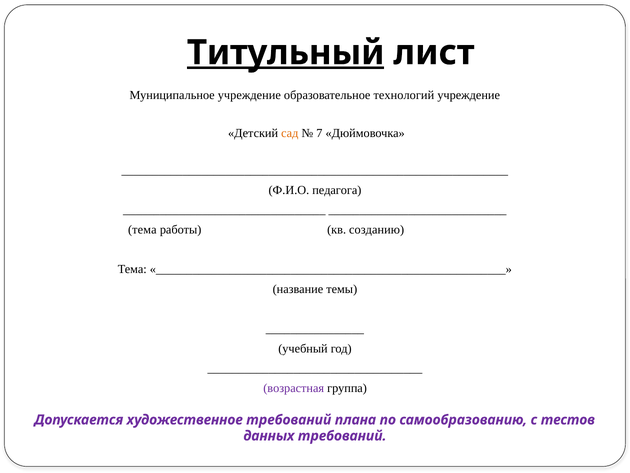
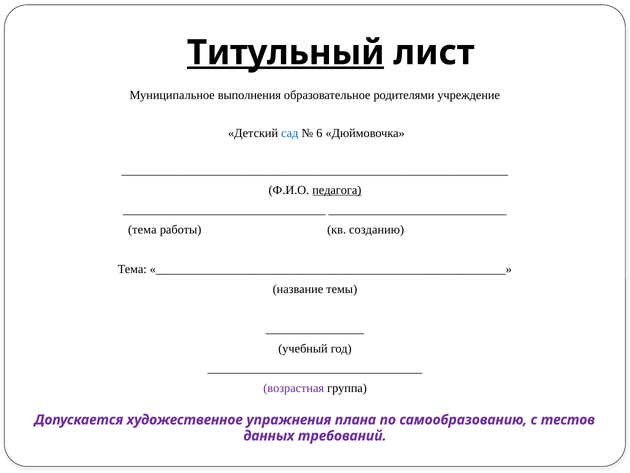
Муниципальное учреждение: учреждение -> выполнения
технологий: технологий -> родителями
сад colour: orange -> blue
7: 7 -> 6
педагога underline: none -> present
художественное требований: требований -> упражнения
